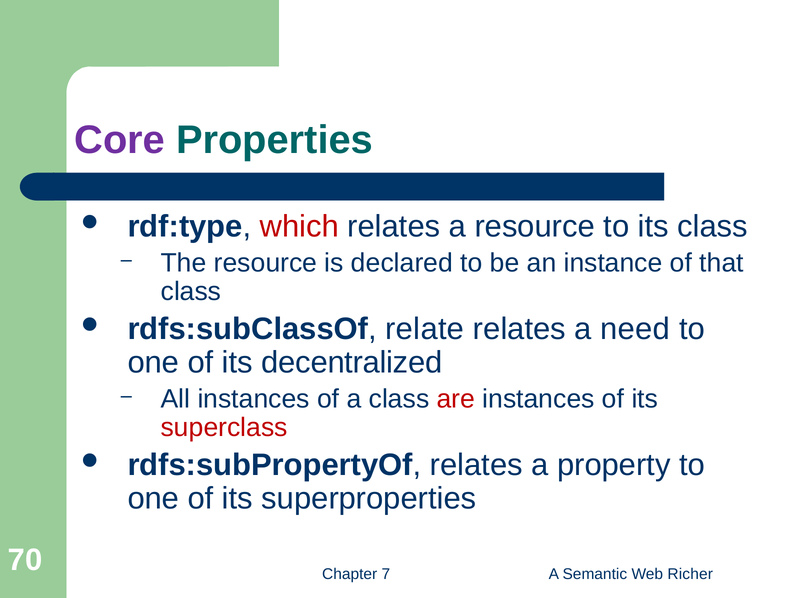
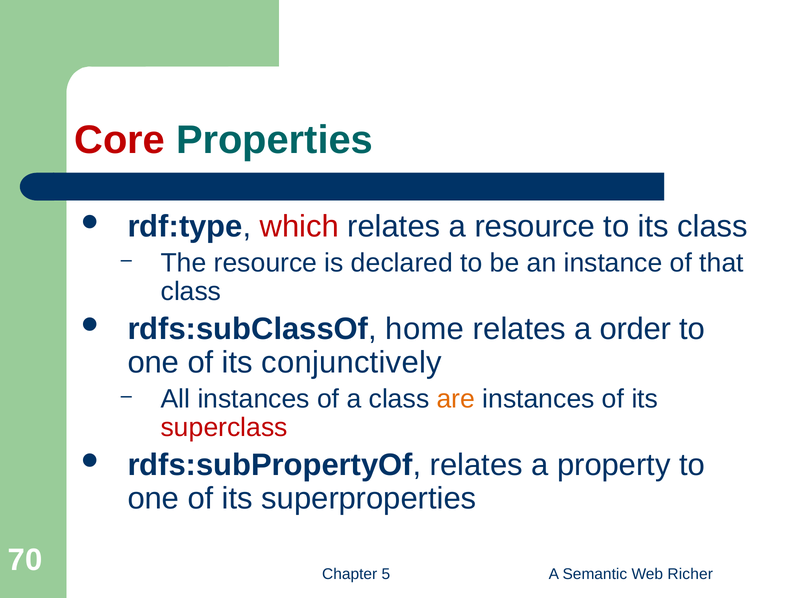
Core colour: purple -> red
relate: relate -> home
need: need -> order
decentralized: decentralized -> conjunctively
are colour: red -> orange
7: 7 -> 5
